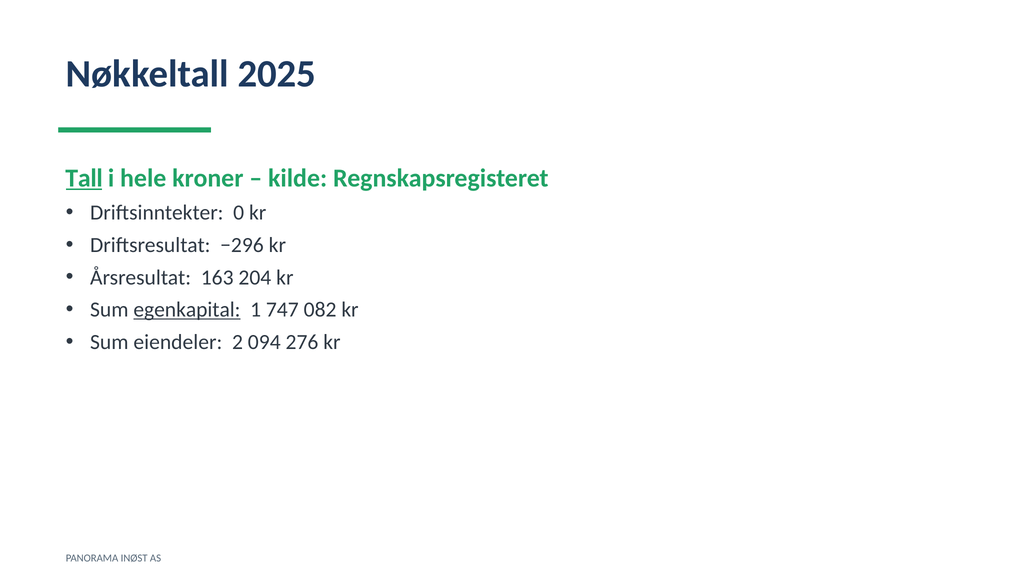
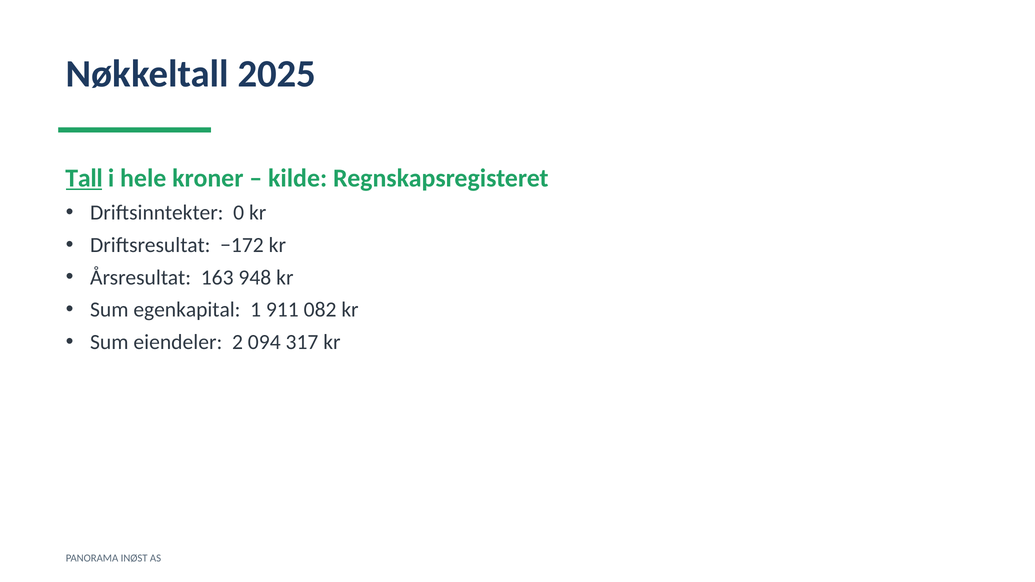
−296: −296 -> −172
204: 204 -> 948
egenkapital underline: present -> none
747: 747 -> 911
276: 276 -> 317
